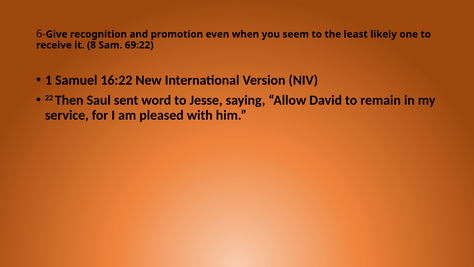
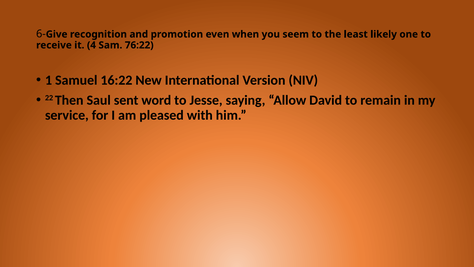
8: 8 -> 4
69:22: 69:22 -> 76:22
